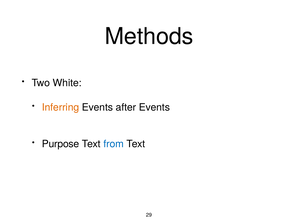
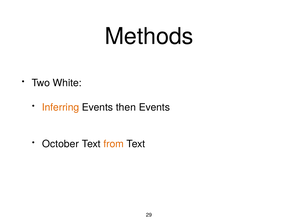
after: after -> then
Purpose: Purpose -> October
from colour: blue -> orange
